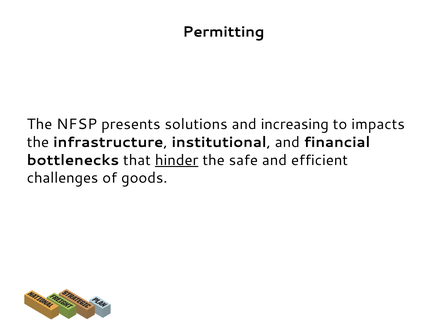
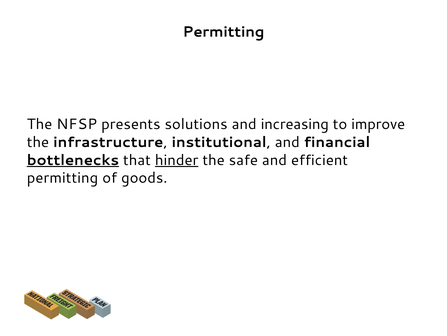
impacts: impacts -> improve
bottlenecks underline: none -> present
challenges at (63, 178): challenges -> permitting
